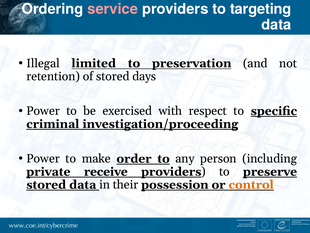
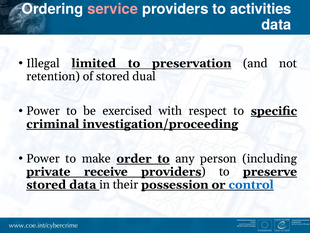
targeting: targeting -> activities
days: days -> dual
control colour: orange -> blue
